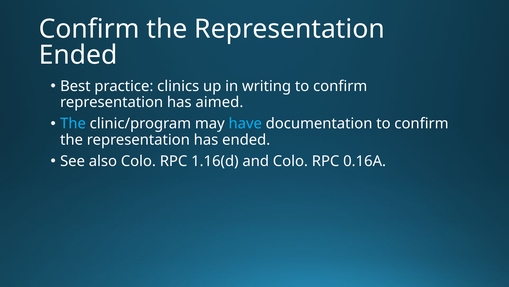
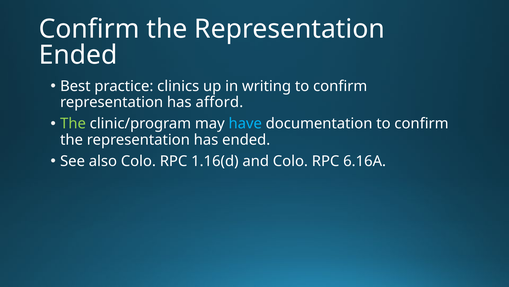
aimed: aimed -> afford
The at (73, 123) colour: light blue -> light green
0.16A: 0.16A -> 6.16A
